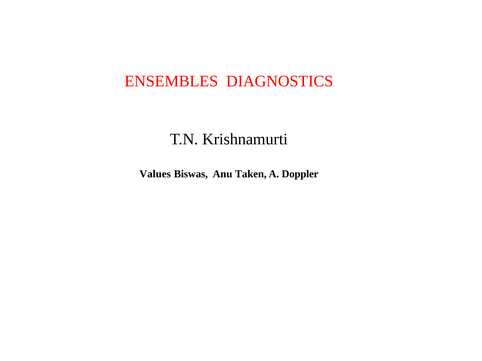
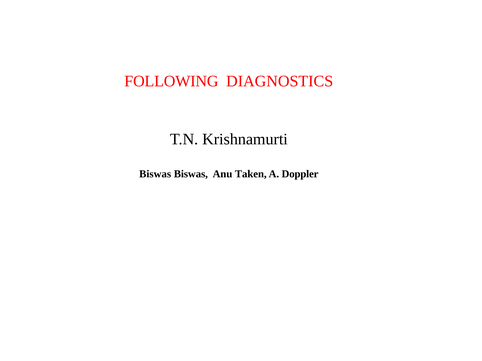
ENSEMBLES: ENSEMBLES -> FOLLOWING
Values at (155, 174): Values -> Biswas
